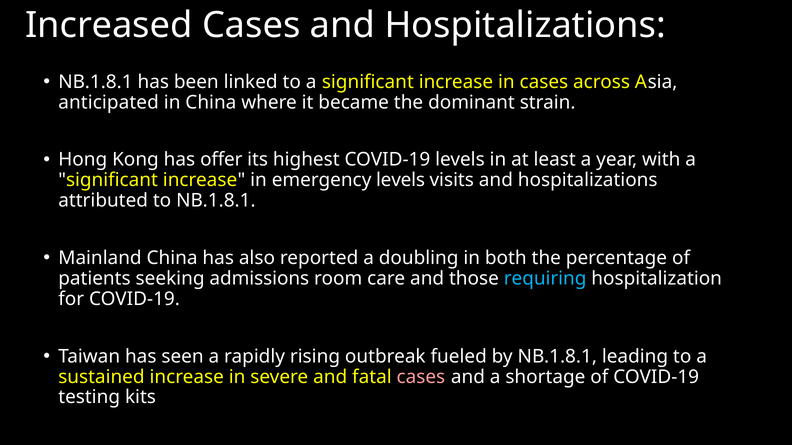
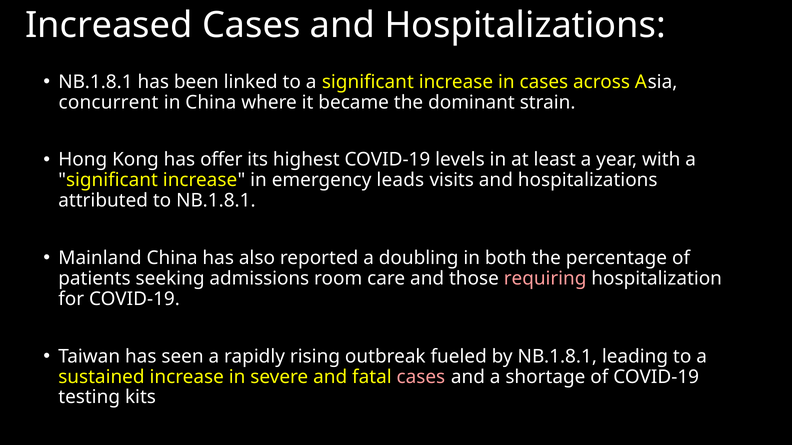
anticipated: anticipated -> concurrent
emergency levels: levels -> leads
requiring colour: light blue -> pink
